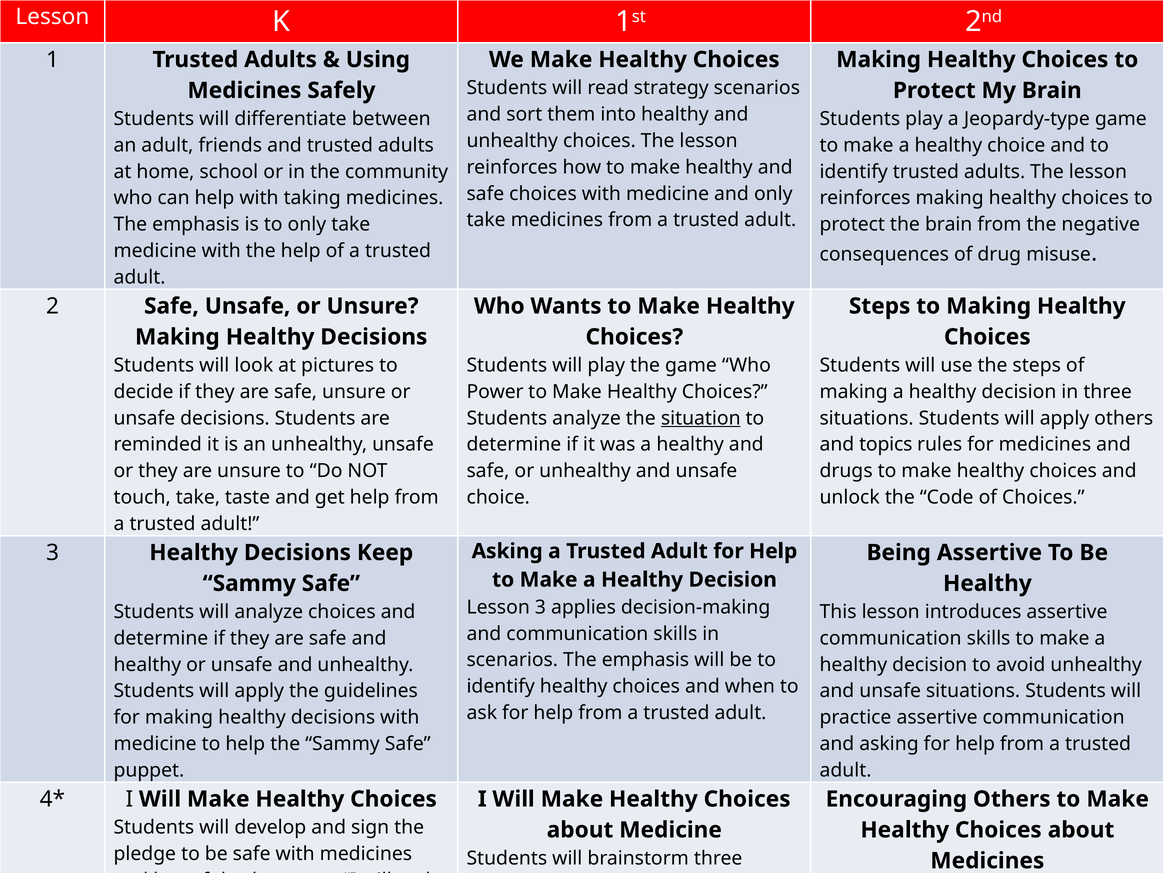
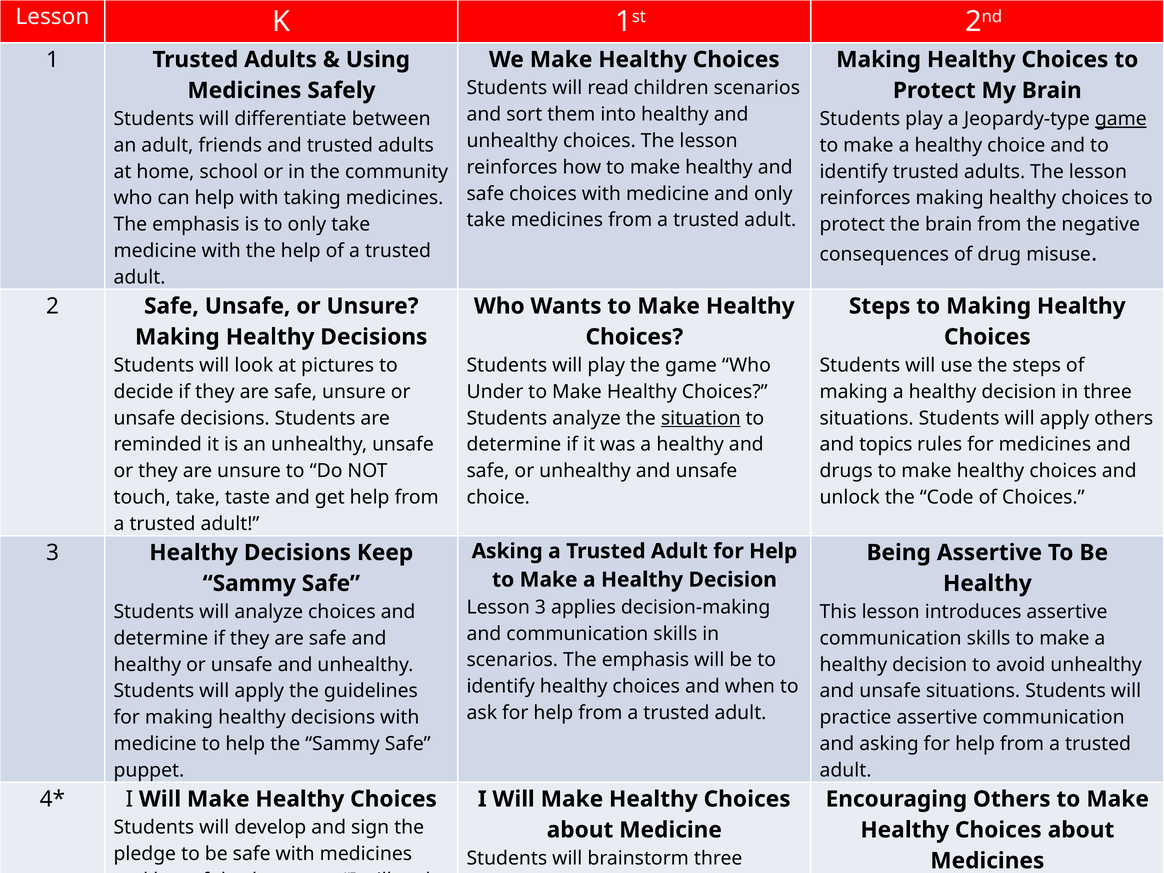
strategy: strategy -> children
game at (1121, 119) underline: none -> present
Power: Power -> Under
